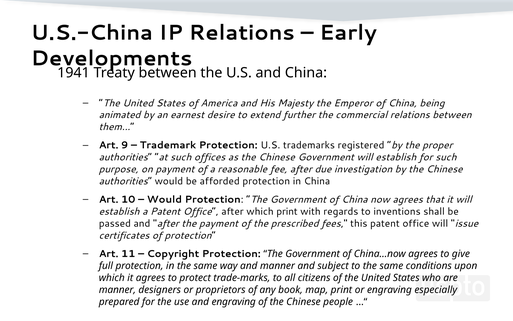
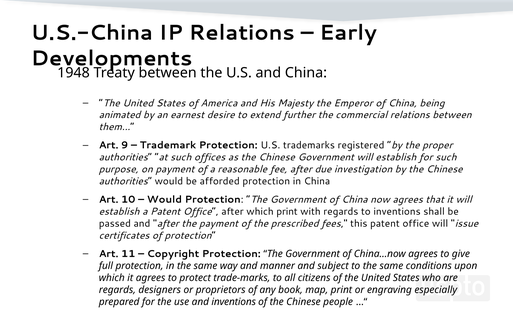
1941: 1941 -> 1948
manner at (117, 289): manner -> regards
and engraving: engraving -> inventions
